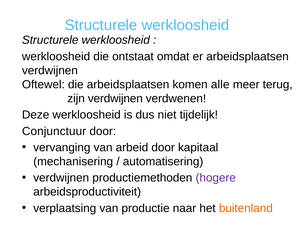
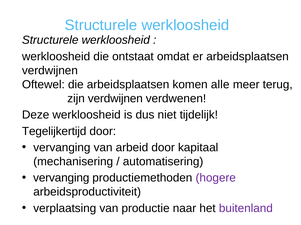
Conjunctuur: Conjunctuur -> Tegelijkertijd
verdwijnen at (61, 178): verdwijnen -> vervanging
buitenland colour: orange -> purple
